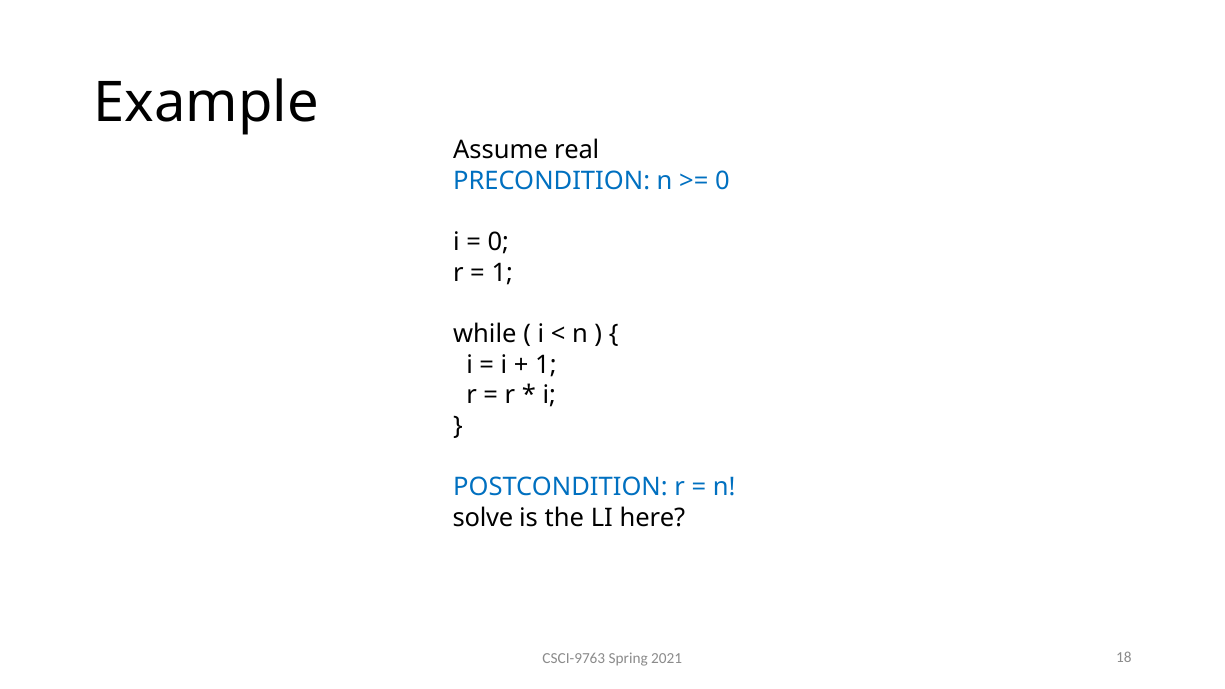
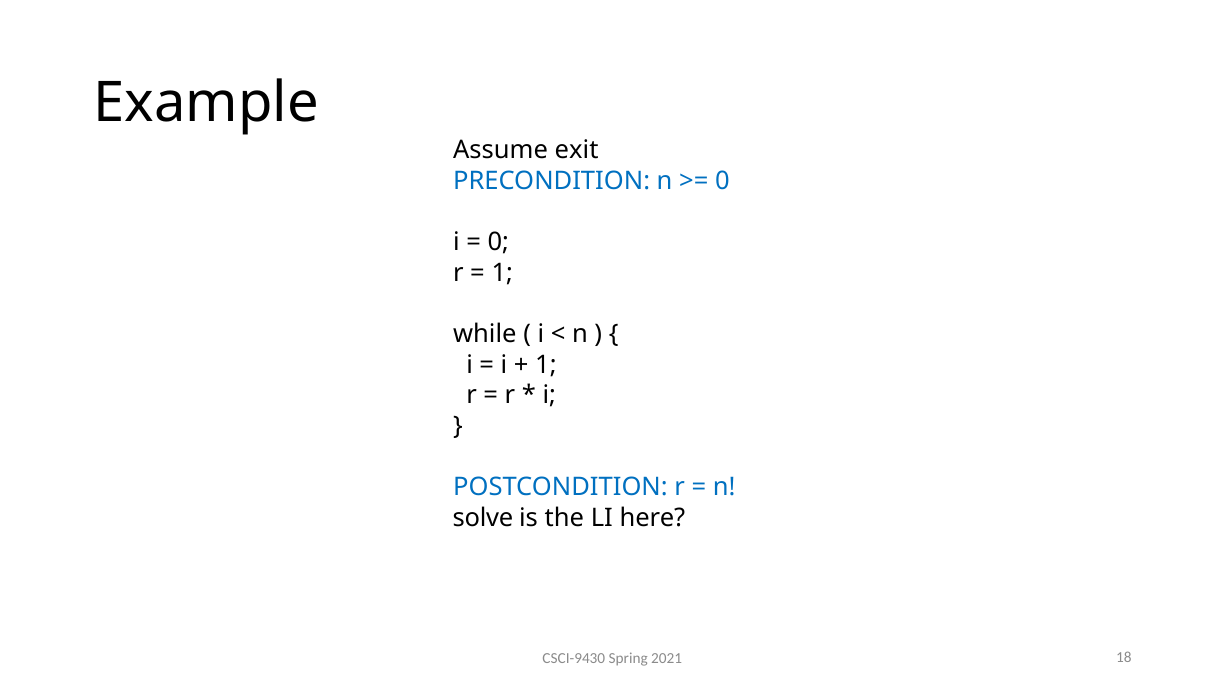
real: real -> exit
CSCI-9763: CSCI-9763 -> CSCI-9430
